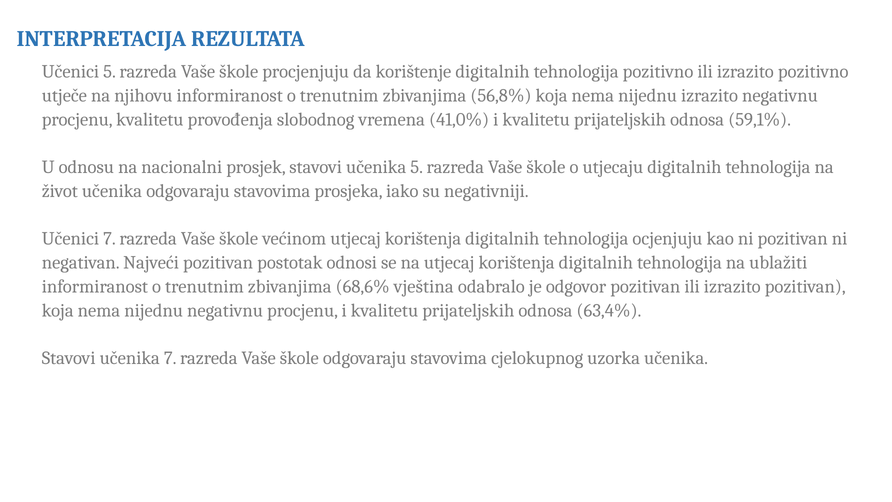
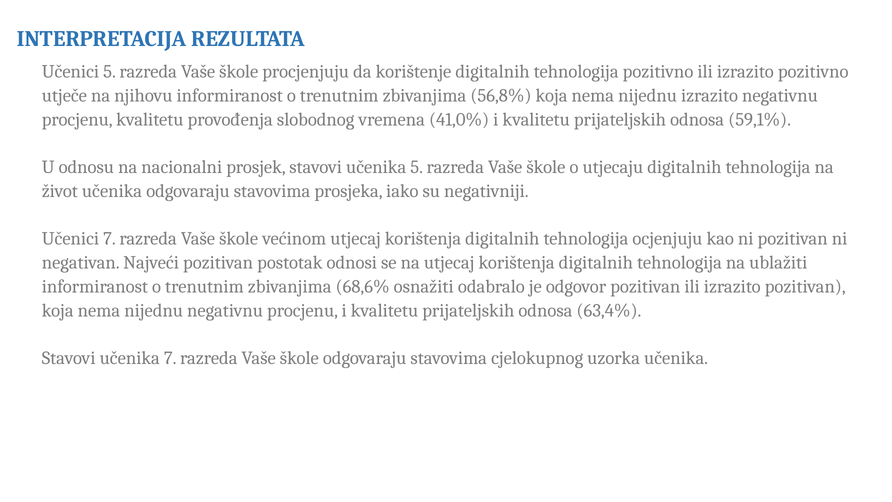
vještina: vještina -> osnažiti
